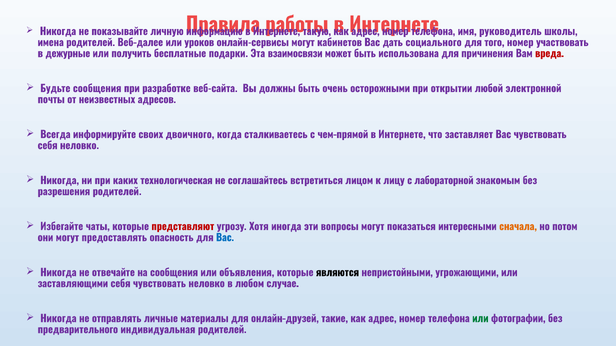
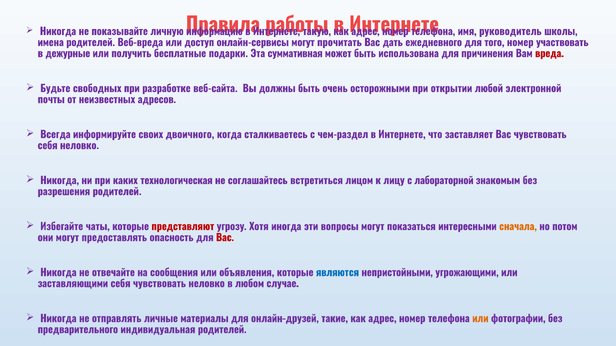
Веб-далее: Веб-далее -> Веб-вреда
уроков: уроков -> доступ
кабинетов: кабинетов -> прочитать
социального: социального -> ежедневного
взаимосвязи: взаимосвязи -> суммативная
Будьте сообщения: сообщения -> свободных
чем-прямой: чем-прямой -> чем-раздел
Вас at (225, 238) colour: blue -> red
являются colour: black -> blue
или at (480, 319) colour: green -> orange
